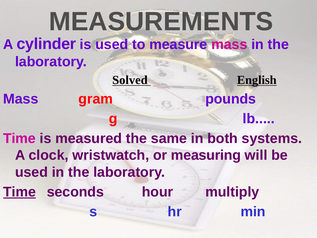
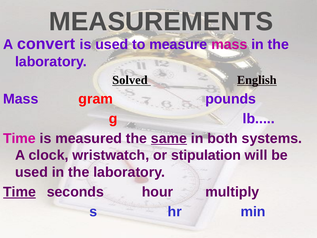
cylinder: cylinder -> convert
same underline: none -> present
measuring: measuring -> stipulation
